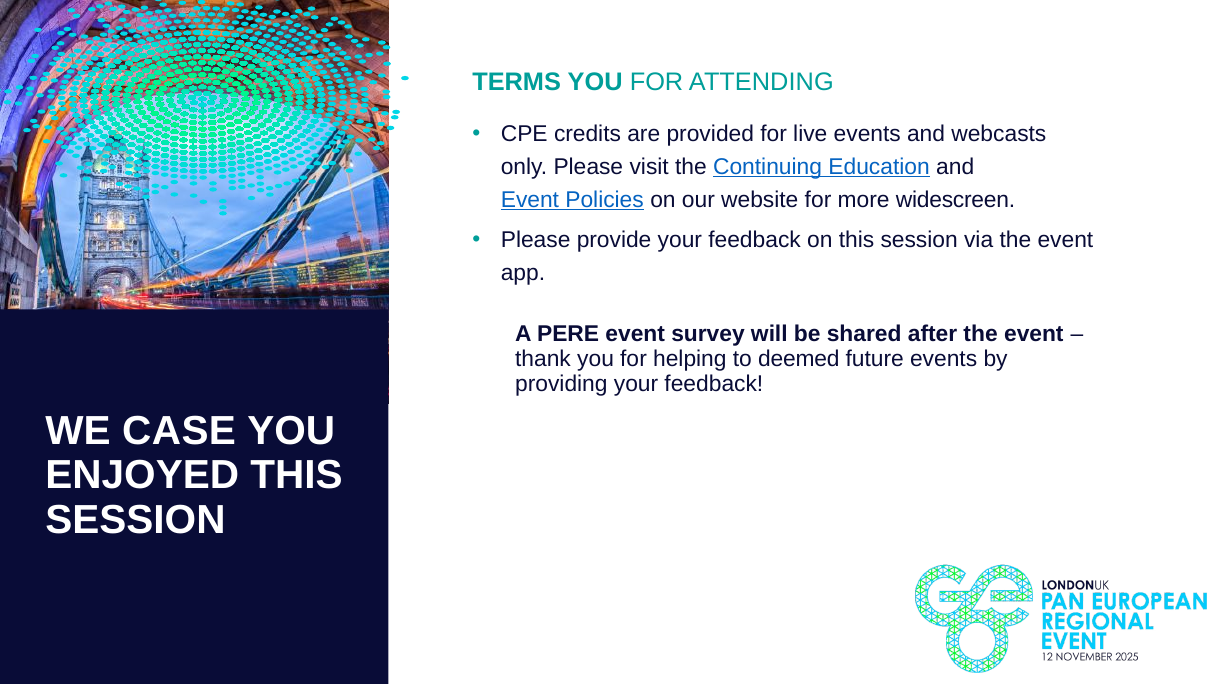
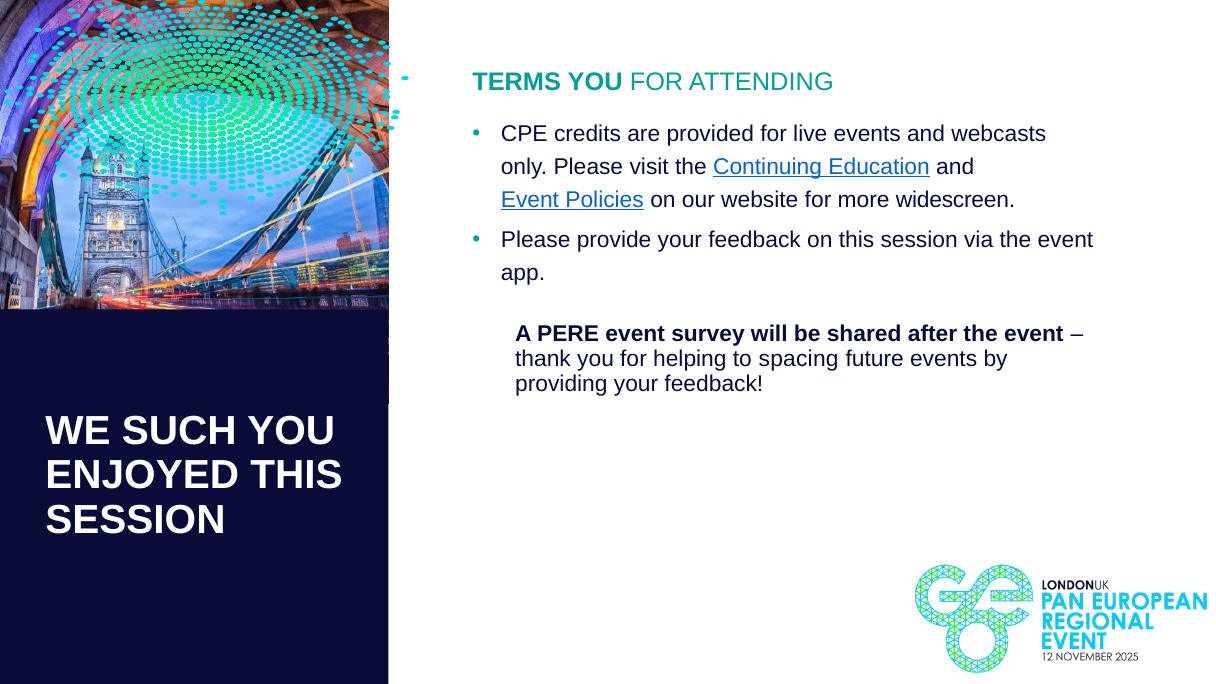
deemed: deemed -> spacing
CASE: CASE -> SUCH
